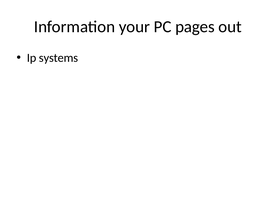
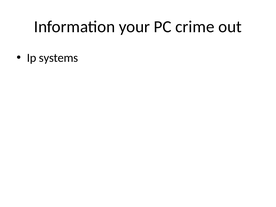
pages: pages -> crime
